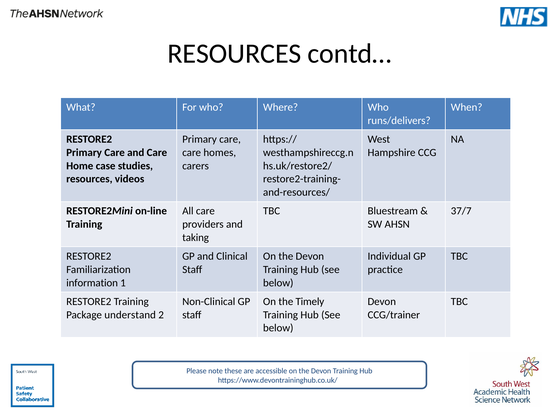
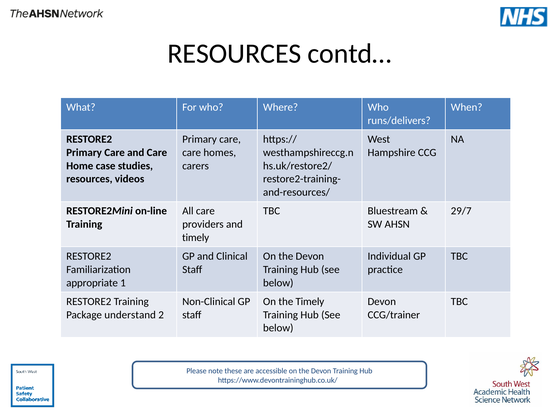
37/7: 37/7 -> 29/7
taking at (196, 238): taking -> timely
information: information -> appropriate
